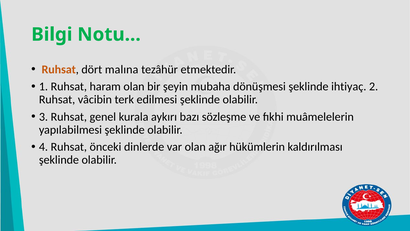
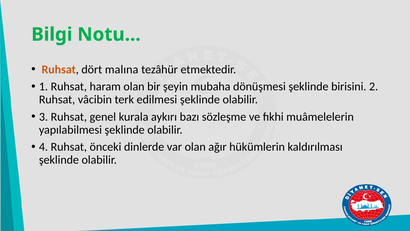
ihtiyaç: ihtiyaç -> birisini
